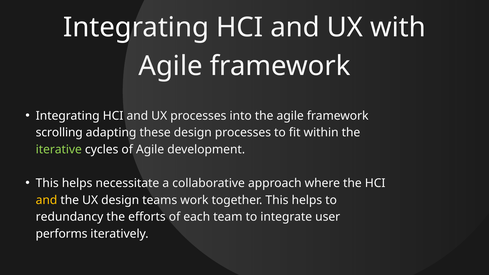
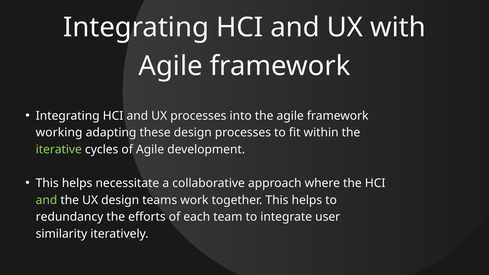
scrolling: scrolling -> working
and at (47, 200) colour: yellow -> light green
performs: performs -> similarity
